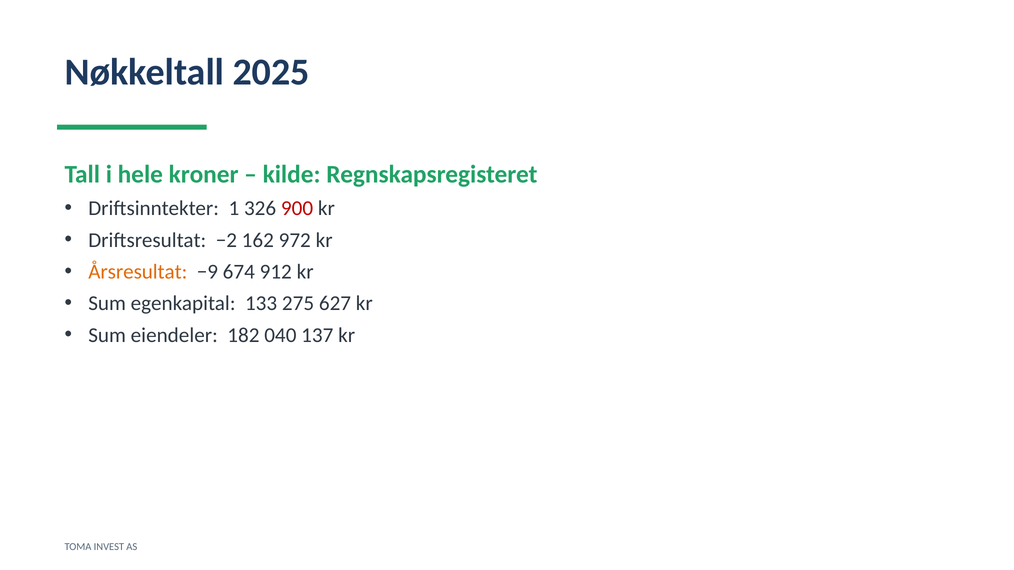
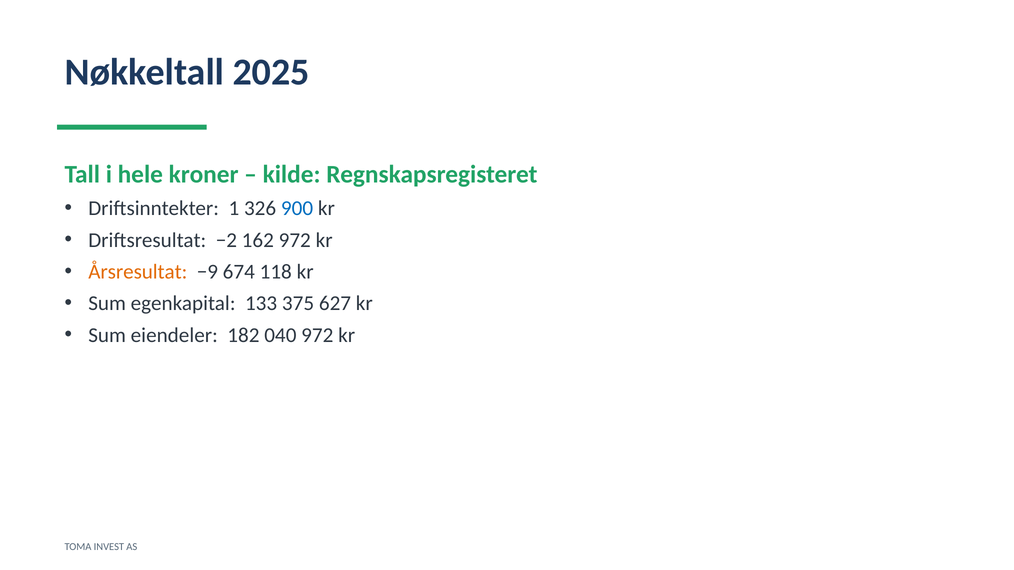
900 colour: red -> blue
912: 912 -> 118
275: 275 -> 375
040 137: 137 -> 972
